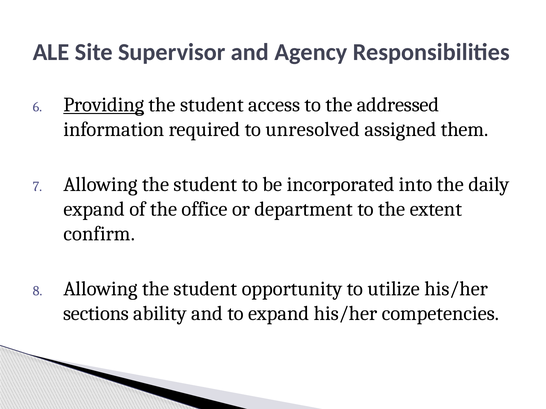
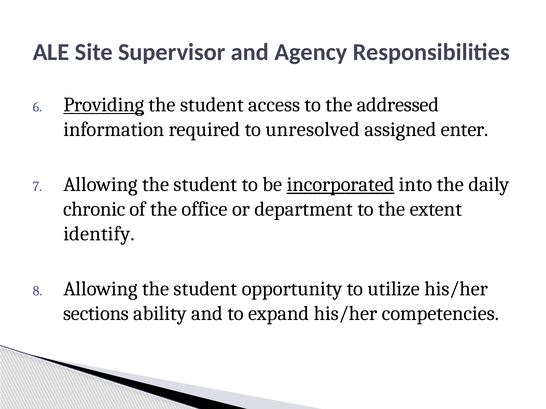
them: them -> enter
incorporated underline: none -> present
expand at (94, 209): expand -> chronic
confirm: confirm -> identify
